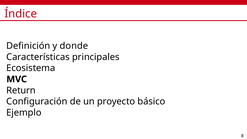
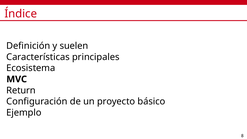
donde: donde -> suelen
